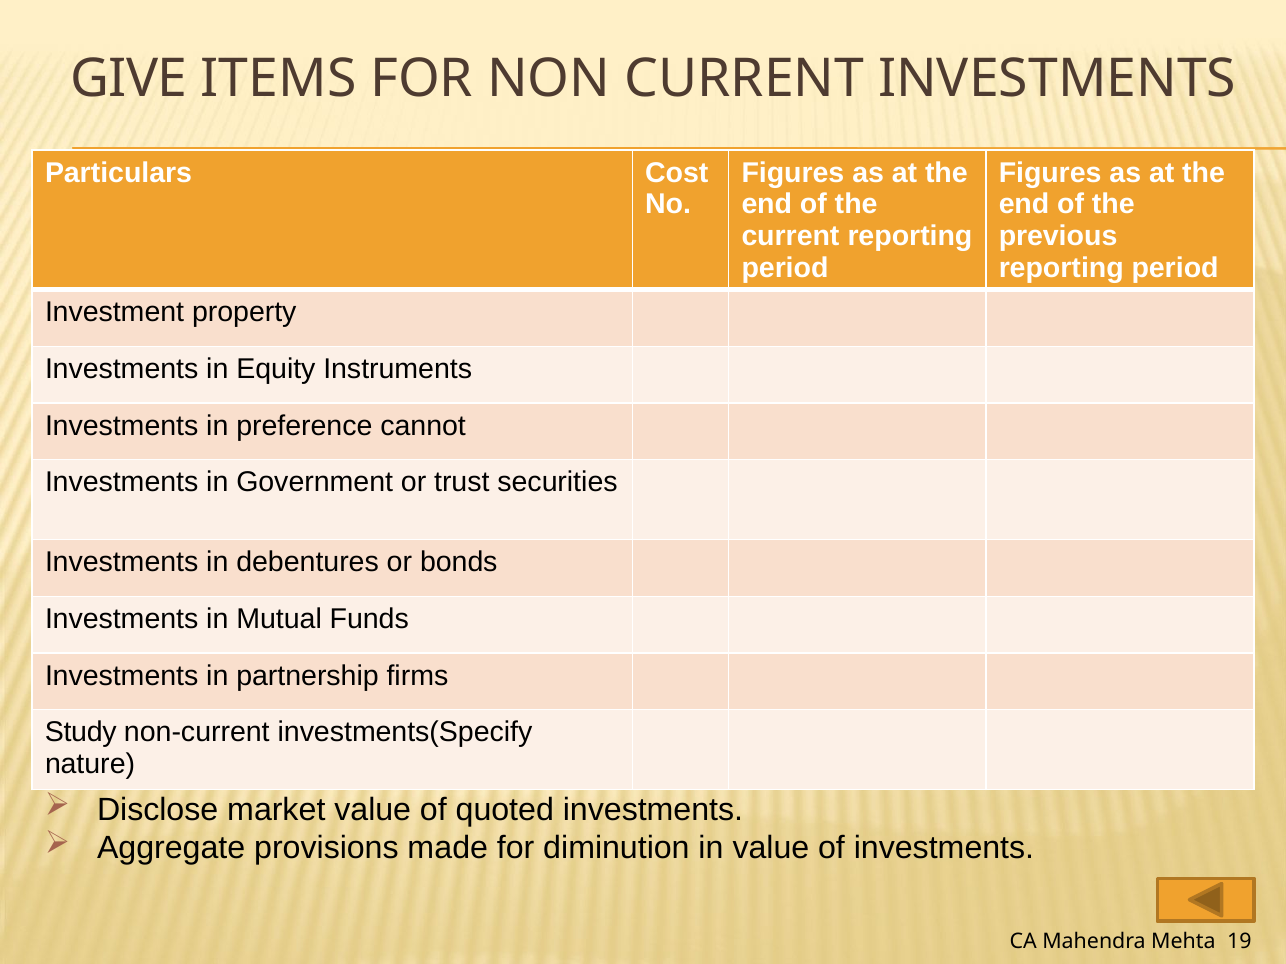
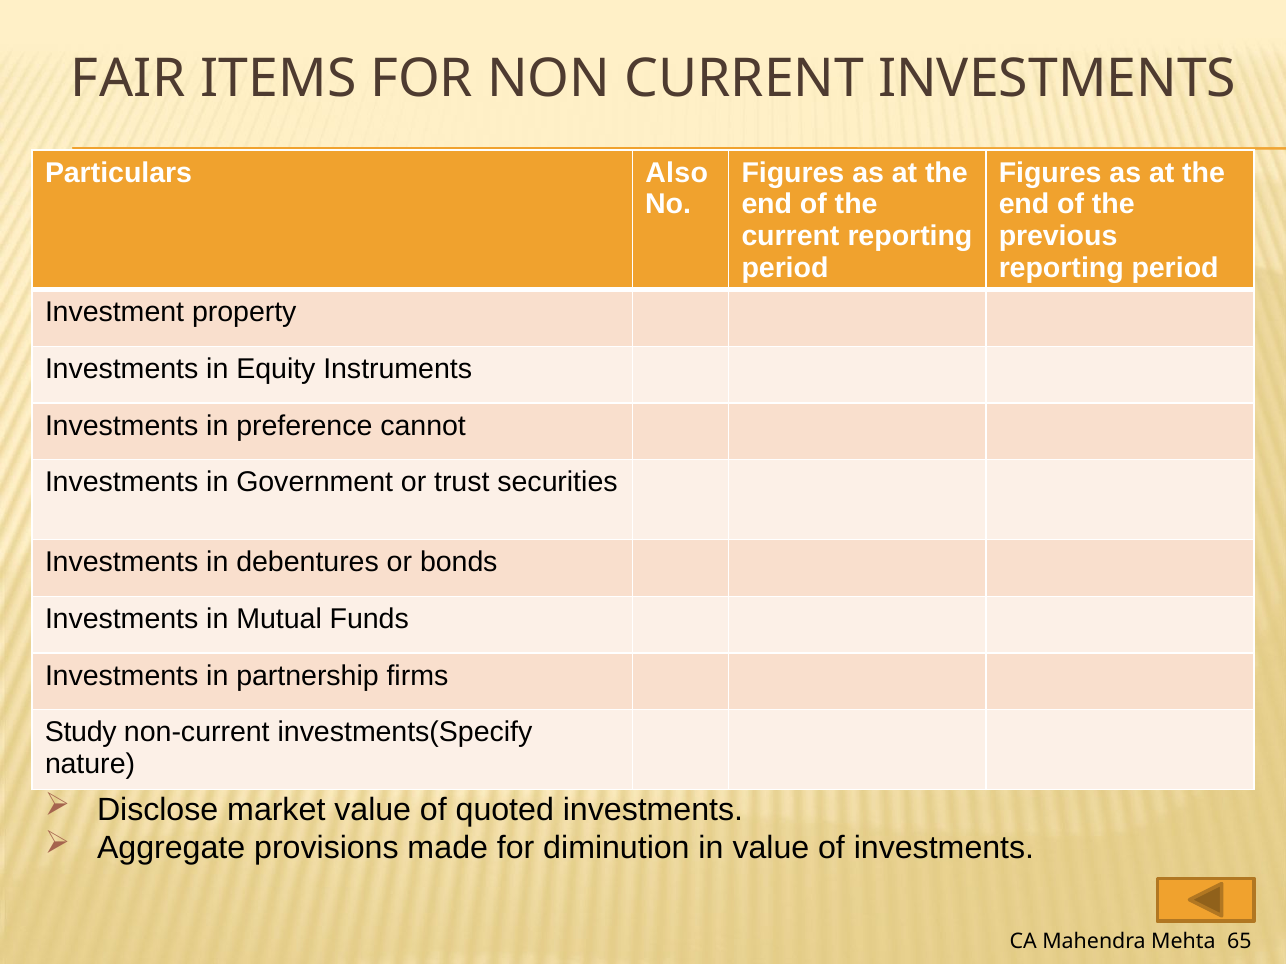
GIVE: GIVE -> FAIR
Cost: Cost -> Also
19: 19 -> 65
